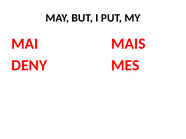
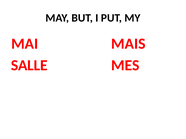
DENY: DENY -> SALLE
